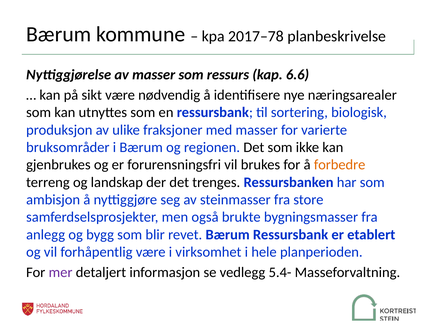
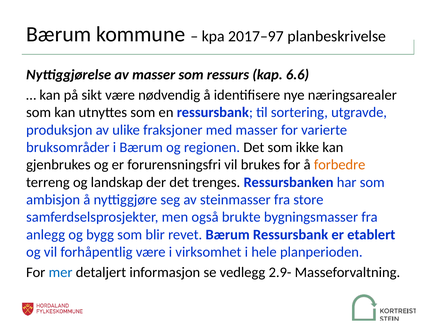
2017–78: 2017–78 -> 2017–97
biologisk: biologisk -> utgravde
mer colour: purple -> blue
5.4-: 5.4- -> 2.9-
